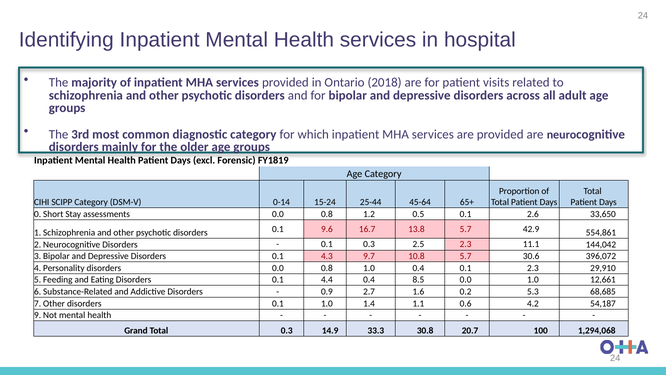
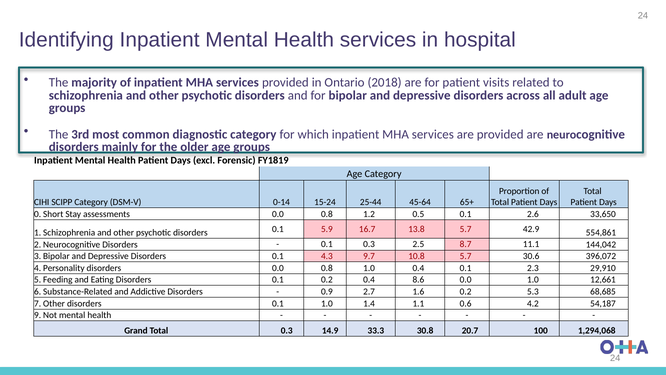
9.6: 9.6 -> 5.9
2.5 2.3: 2.3 -> 8.7
0.1 4.4: 4.4 -> 0.2
8.5: 8.5 -> 8.6
